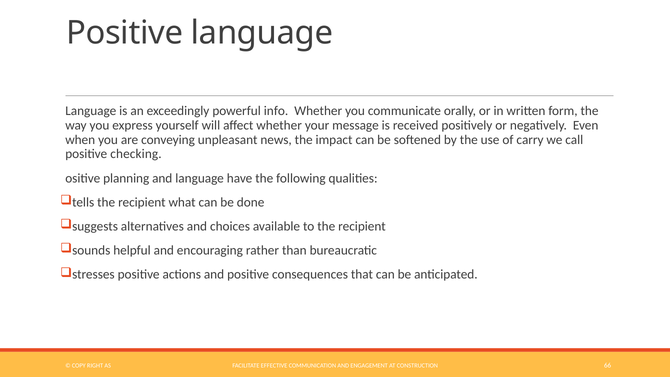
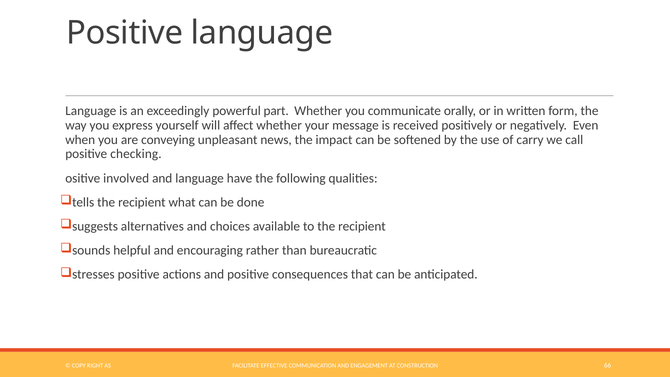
info: info -> part
planning: planning -> involved
